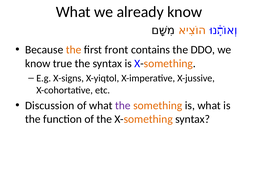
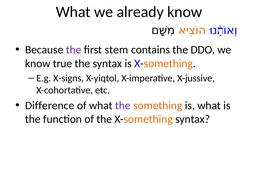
the at (74, 50) colour: orange -> purple
front: front -> stem
Discussion: Discussion -> Difference
